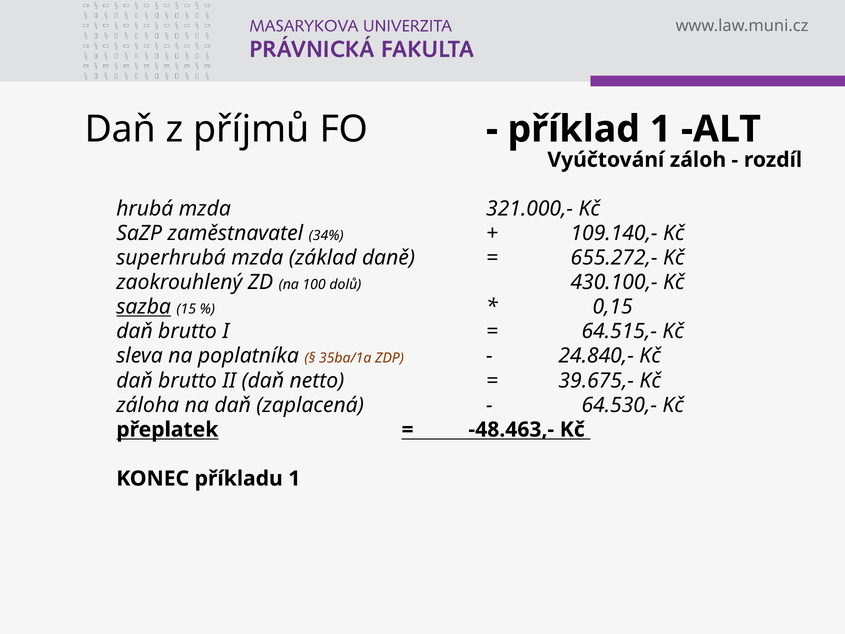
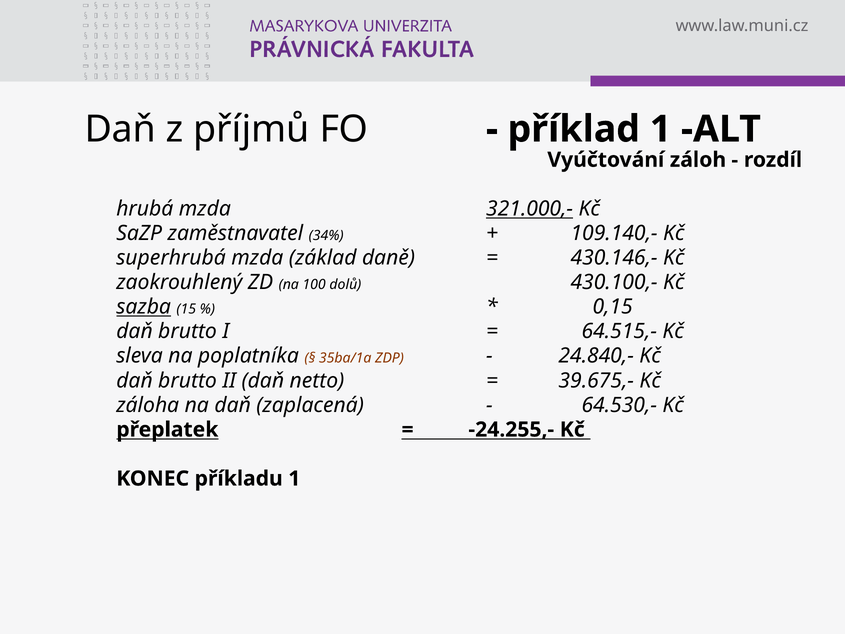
321.000,- underline: none -> present
655.272,-: 655.272,- -> 430.146,-
-48.463,-: -48.463,- -> -24.255,-
